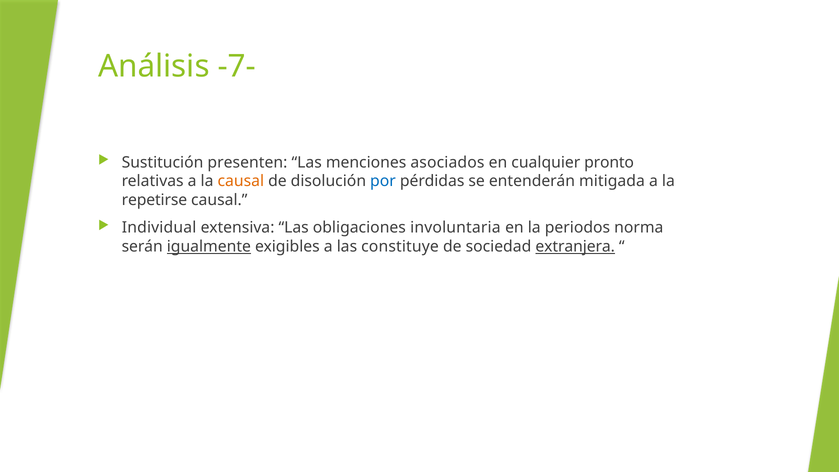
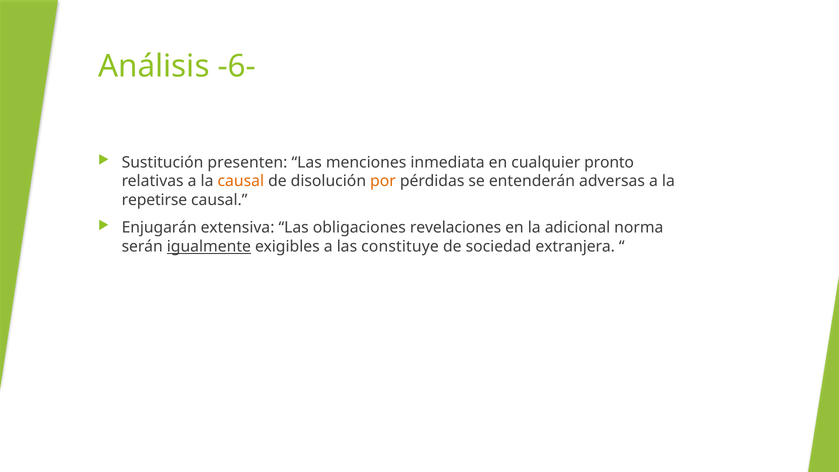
-7-: -7- -> -6-
asociados: asociados -> inmediata
por colour: blue -> orange
mitigada: mitigada -> adversas
Individual: Individual -> Enjugarán
involuntaria: involuntaria -> revelaciones
periodos: periodos -> adicional
extranjera underline: present -> none
